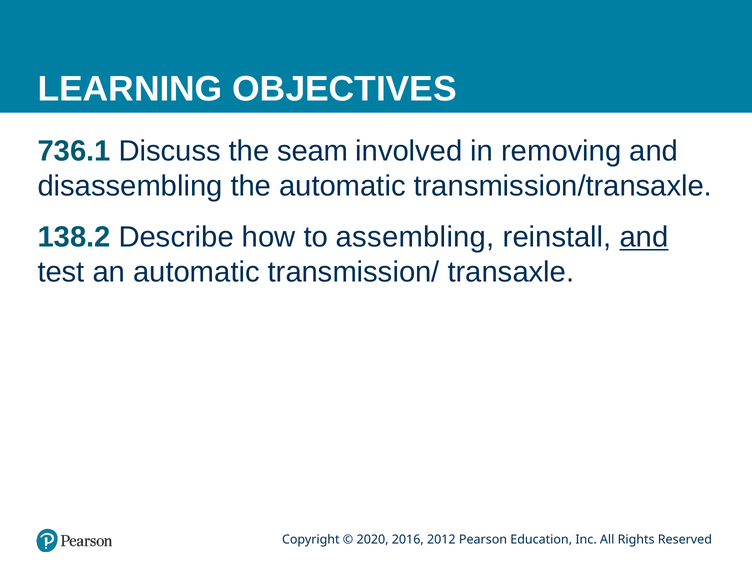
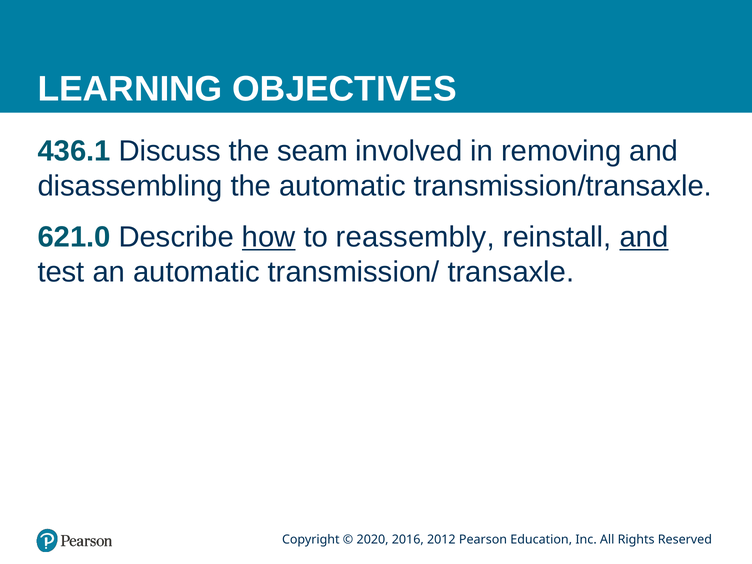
736.1: 736.1 -> 436.1
138.2: 138.2 -> 621.0
how underline: none -> present
assembling: assembling -> reassembly
